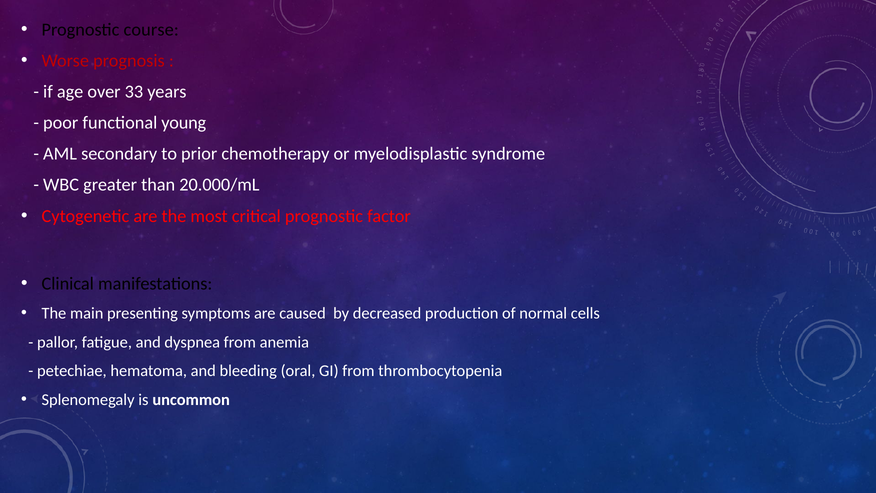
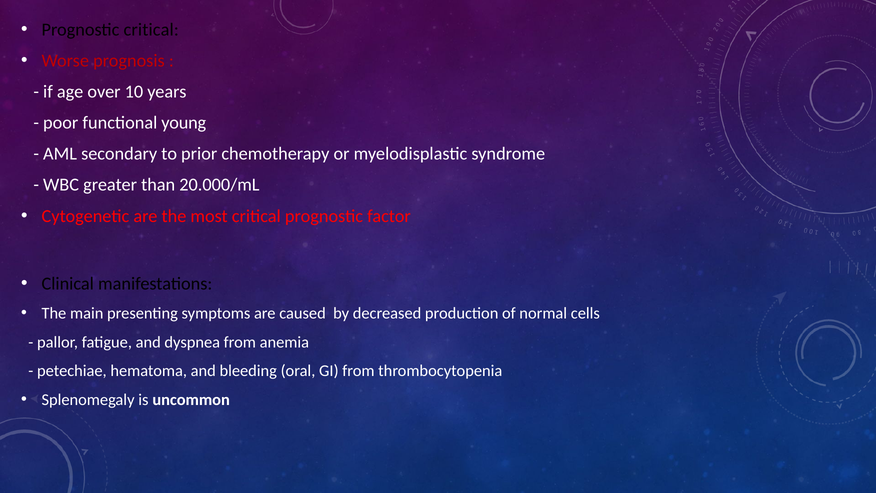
Prognostic course: course -> critical
33: 33 -> 10
